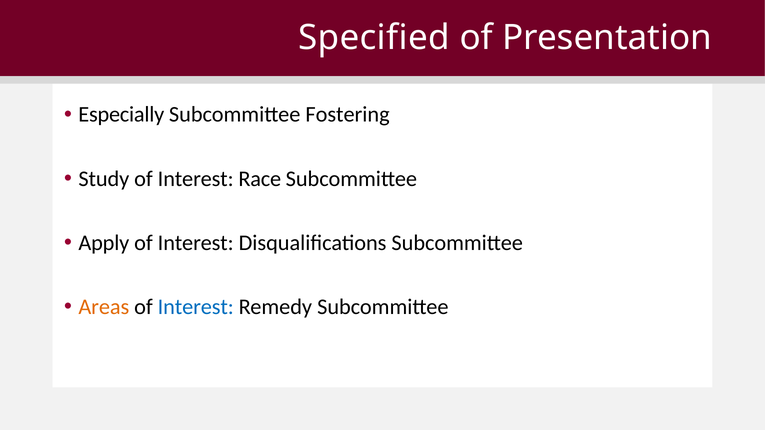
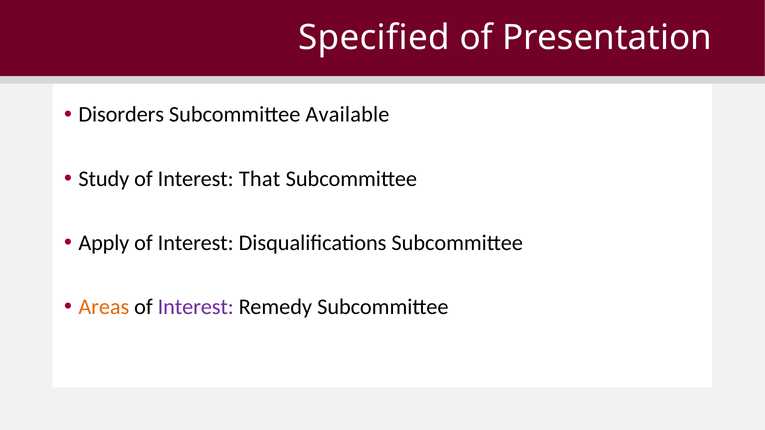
Especially: Especially -> Disorders
Fostering: Fostering -> Available
Race: Race -> That
Interest at (196, 307) colour: blue -> purple
